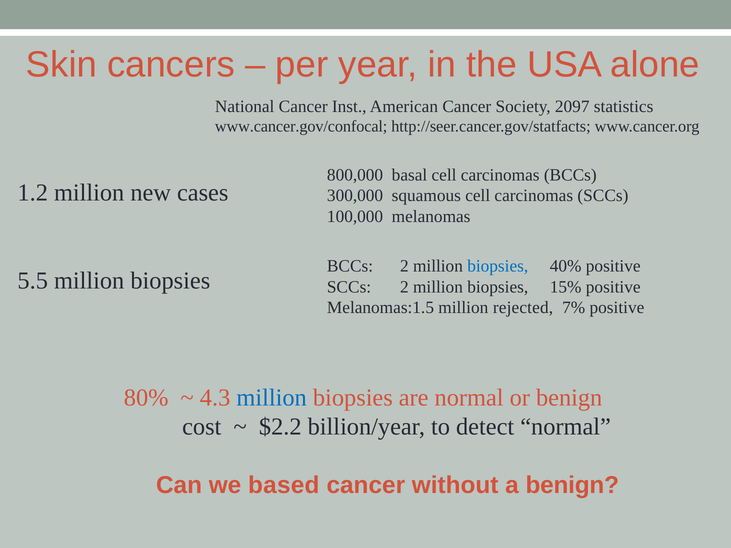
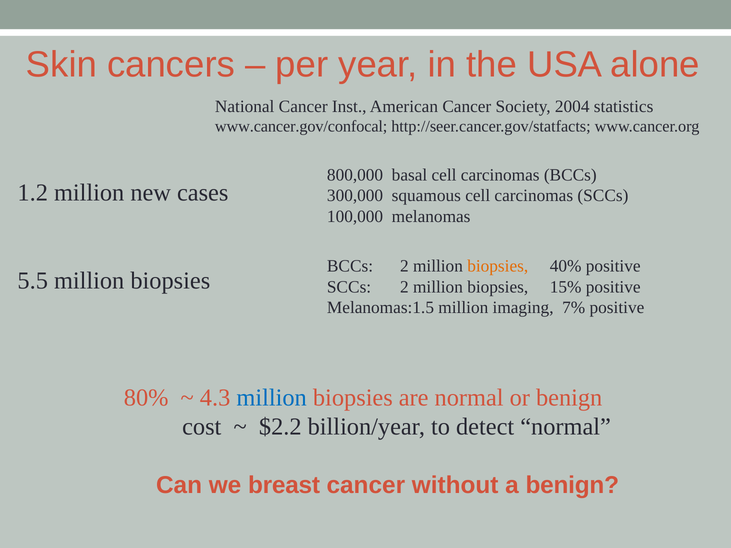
2097: 2097 -> 2004
biopsies at (498, 266) colour: blue -> orange
rejected: rejected -> imaging
based: based -> breast
